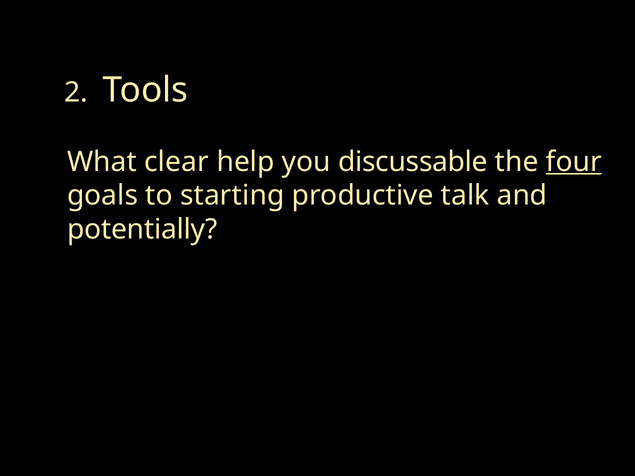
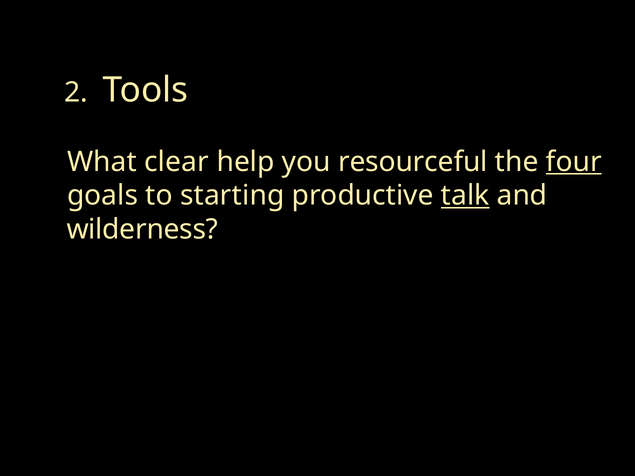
discussable: discussable -> resourceful
talk underline: none -> present
potentially: potentially -> wilderness
